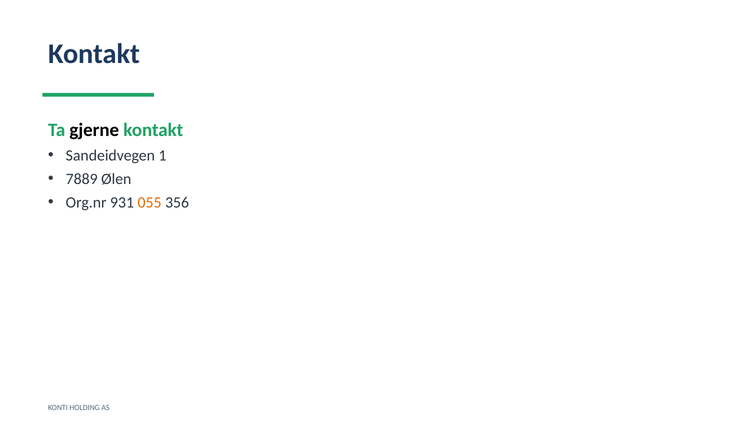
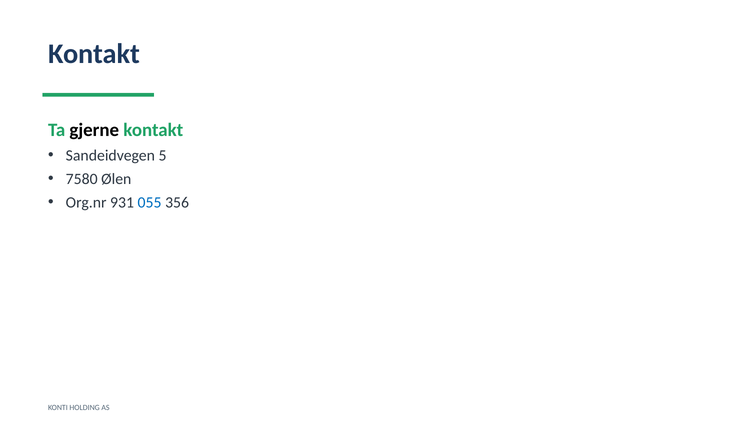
1: 1 -> 5
7889: 7889 -> 7580
055 colour: orange -> blue
